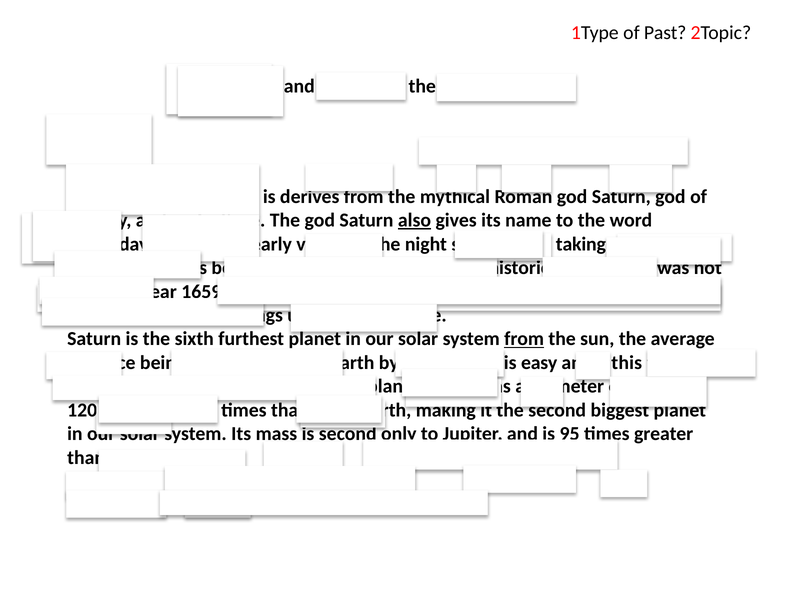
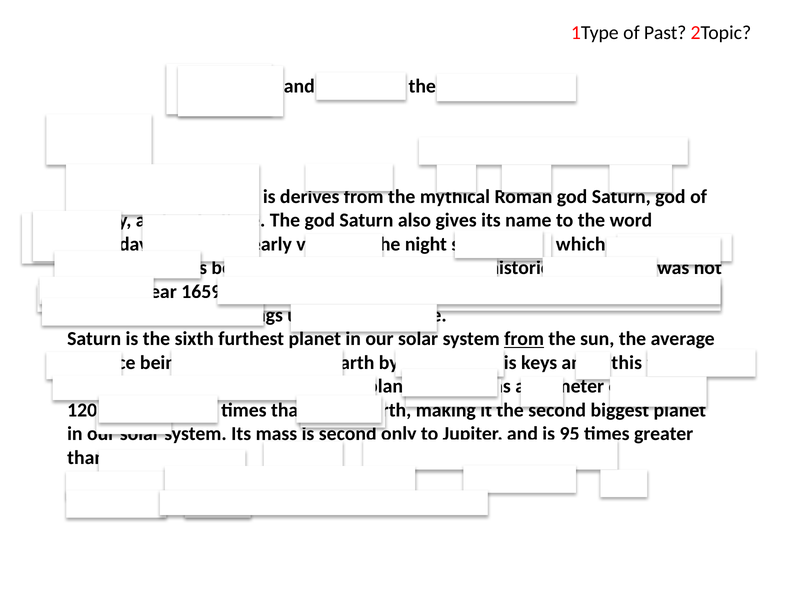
also underline: present -> none
taking: taking -> which
easy: easy -> keys
